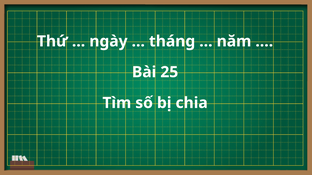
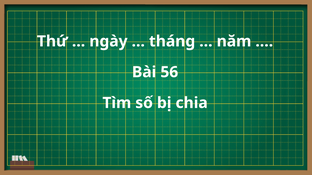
25: 25 -> 56
